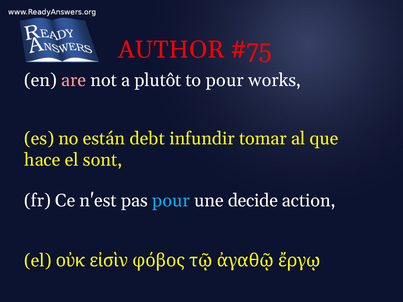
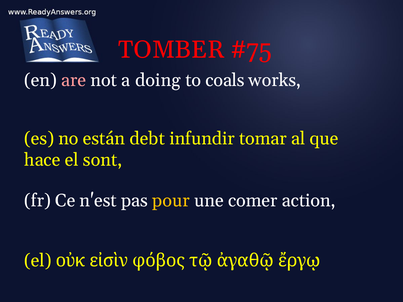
AUTHOR: AUTHOR -> TOMBER
plutôt: plutôt -> doing
to pour: pour -> coals
pour at (171, 201) colour: light blue -> yellow
decide: decide -> comer
